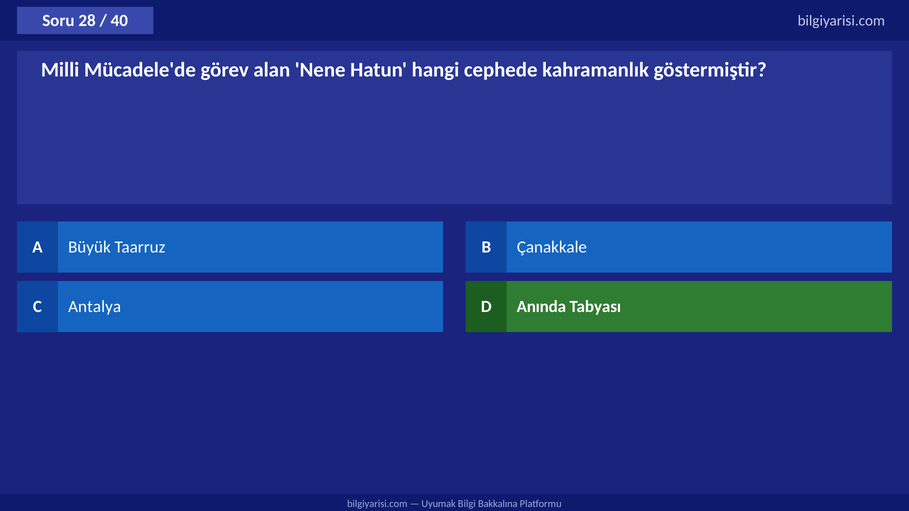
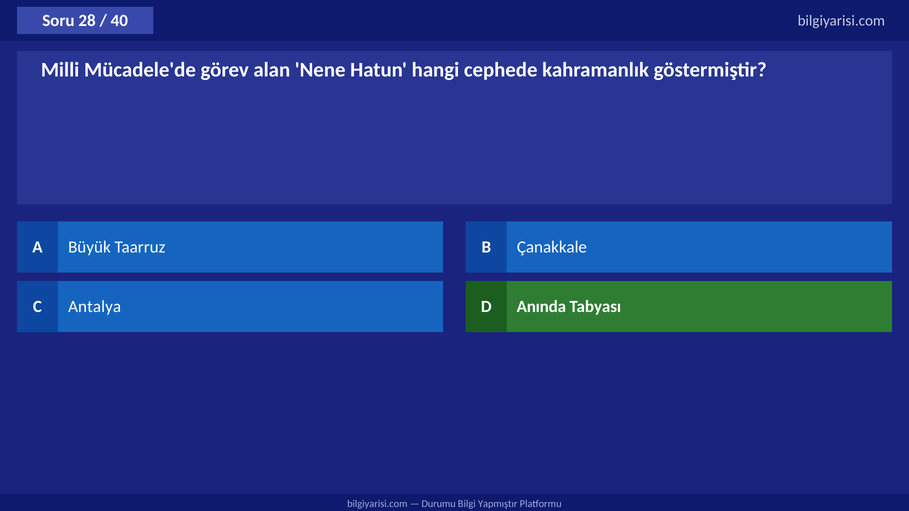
Uyumak: Uyumak -> Durumu
Bakkalına: Bakkalına -> Yapmıştır
